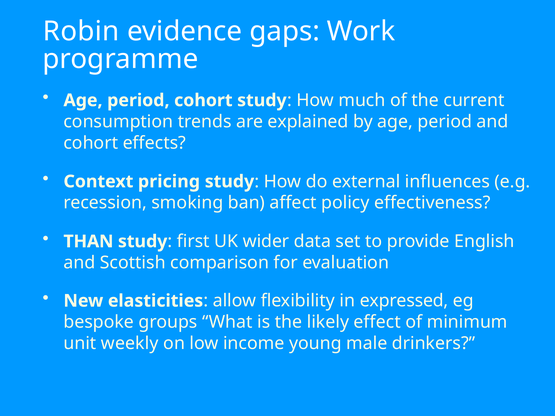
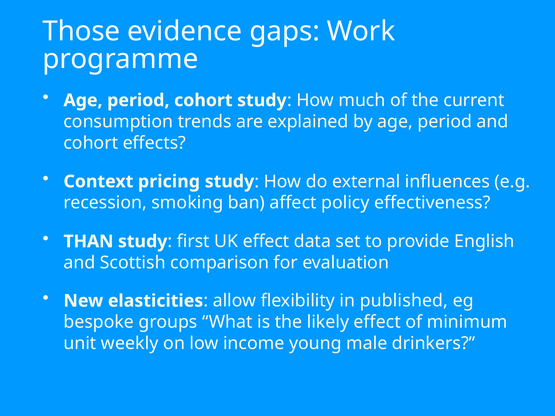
Robin: Robin -> Those
UK wider: wider -> effect
expressed: expressed -> published
